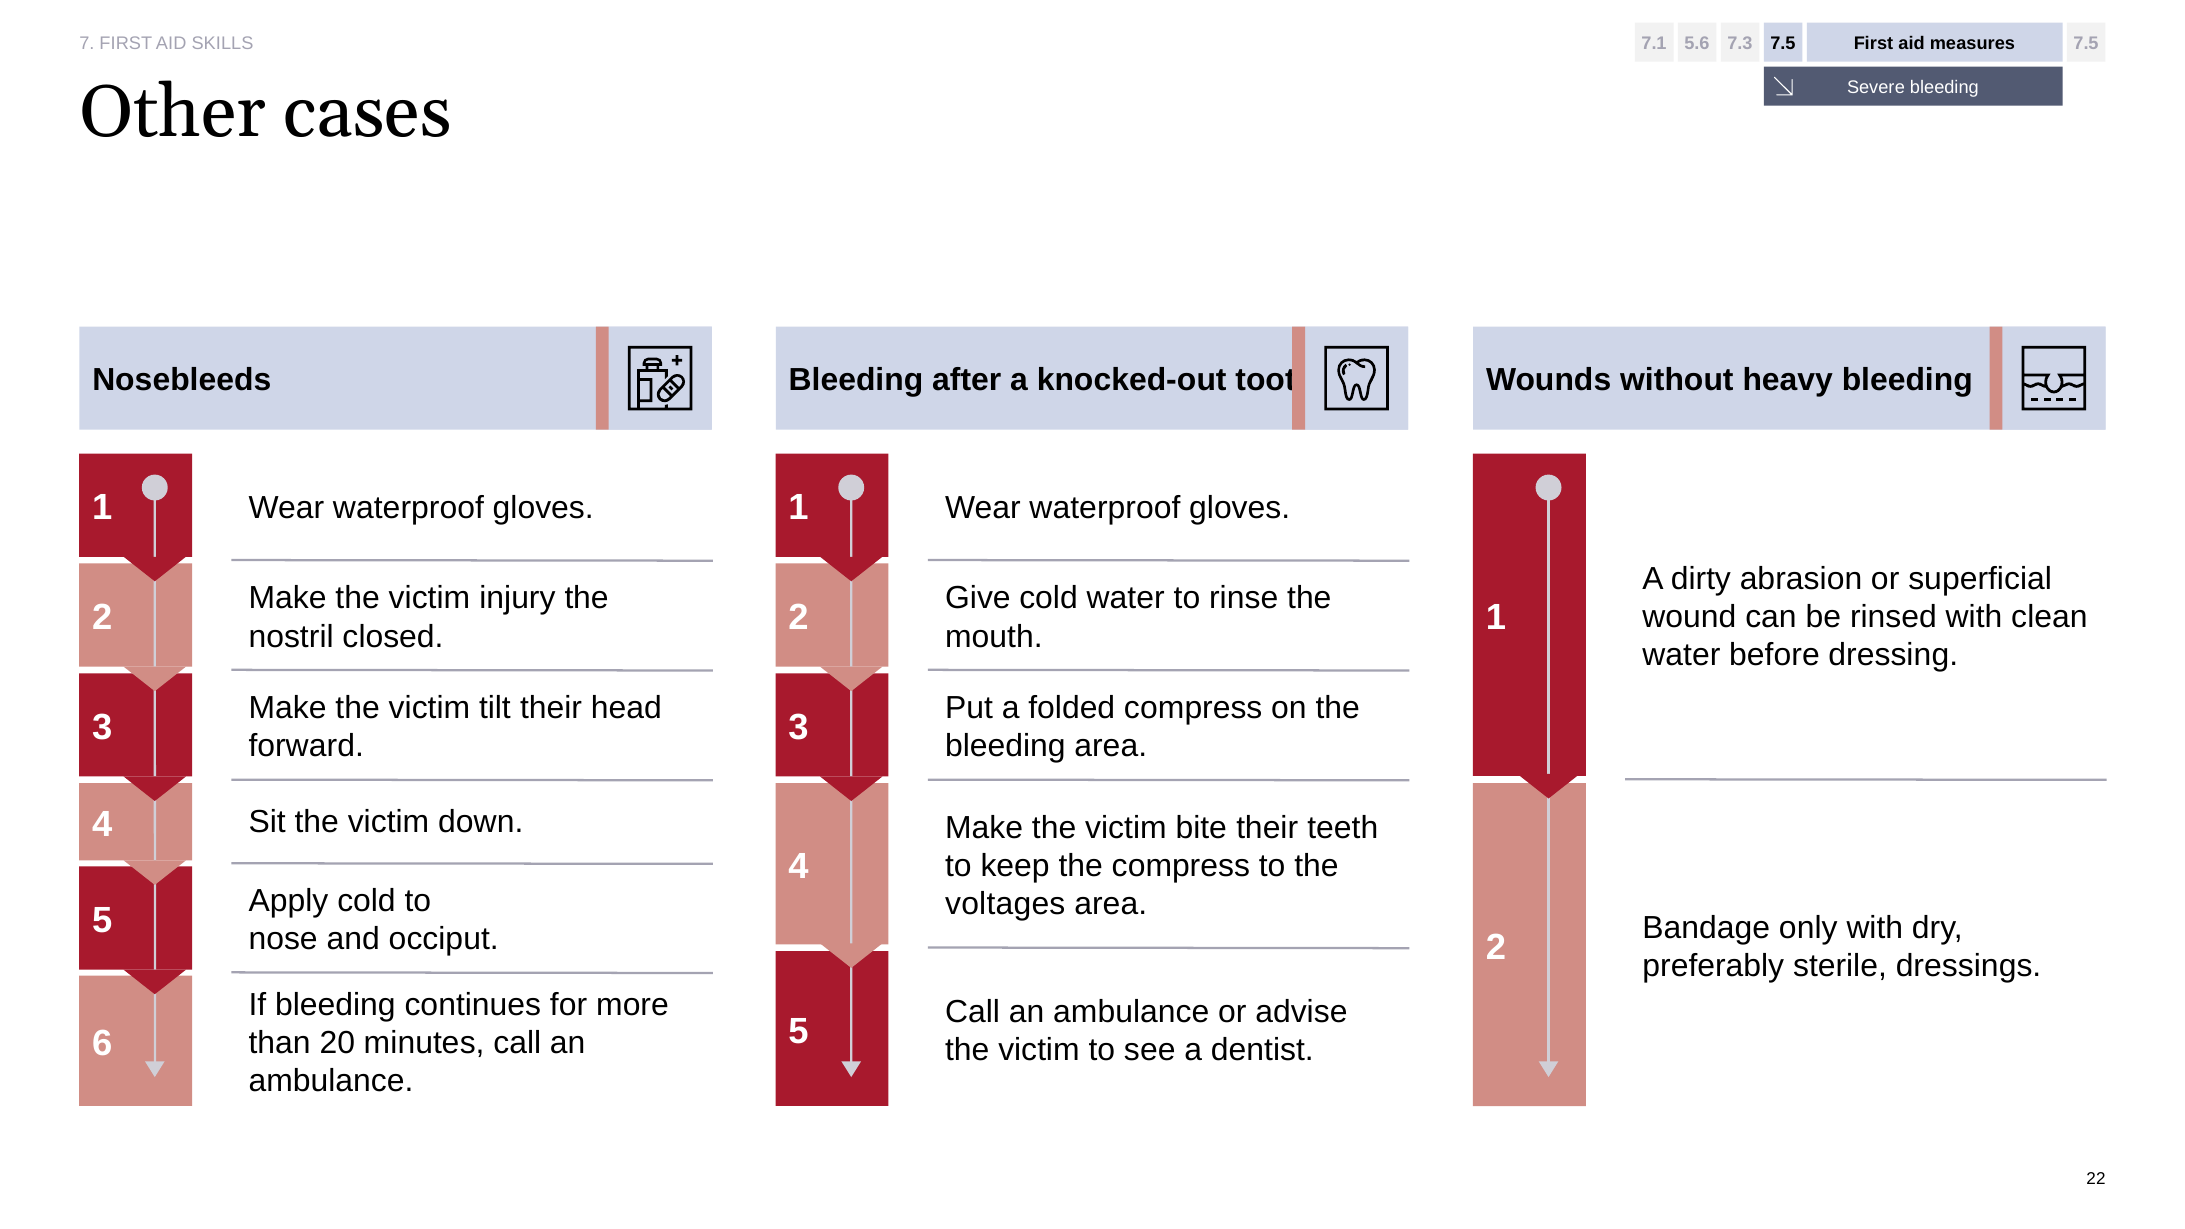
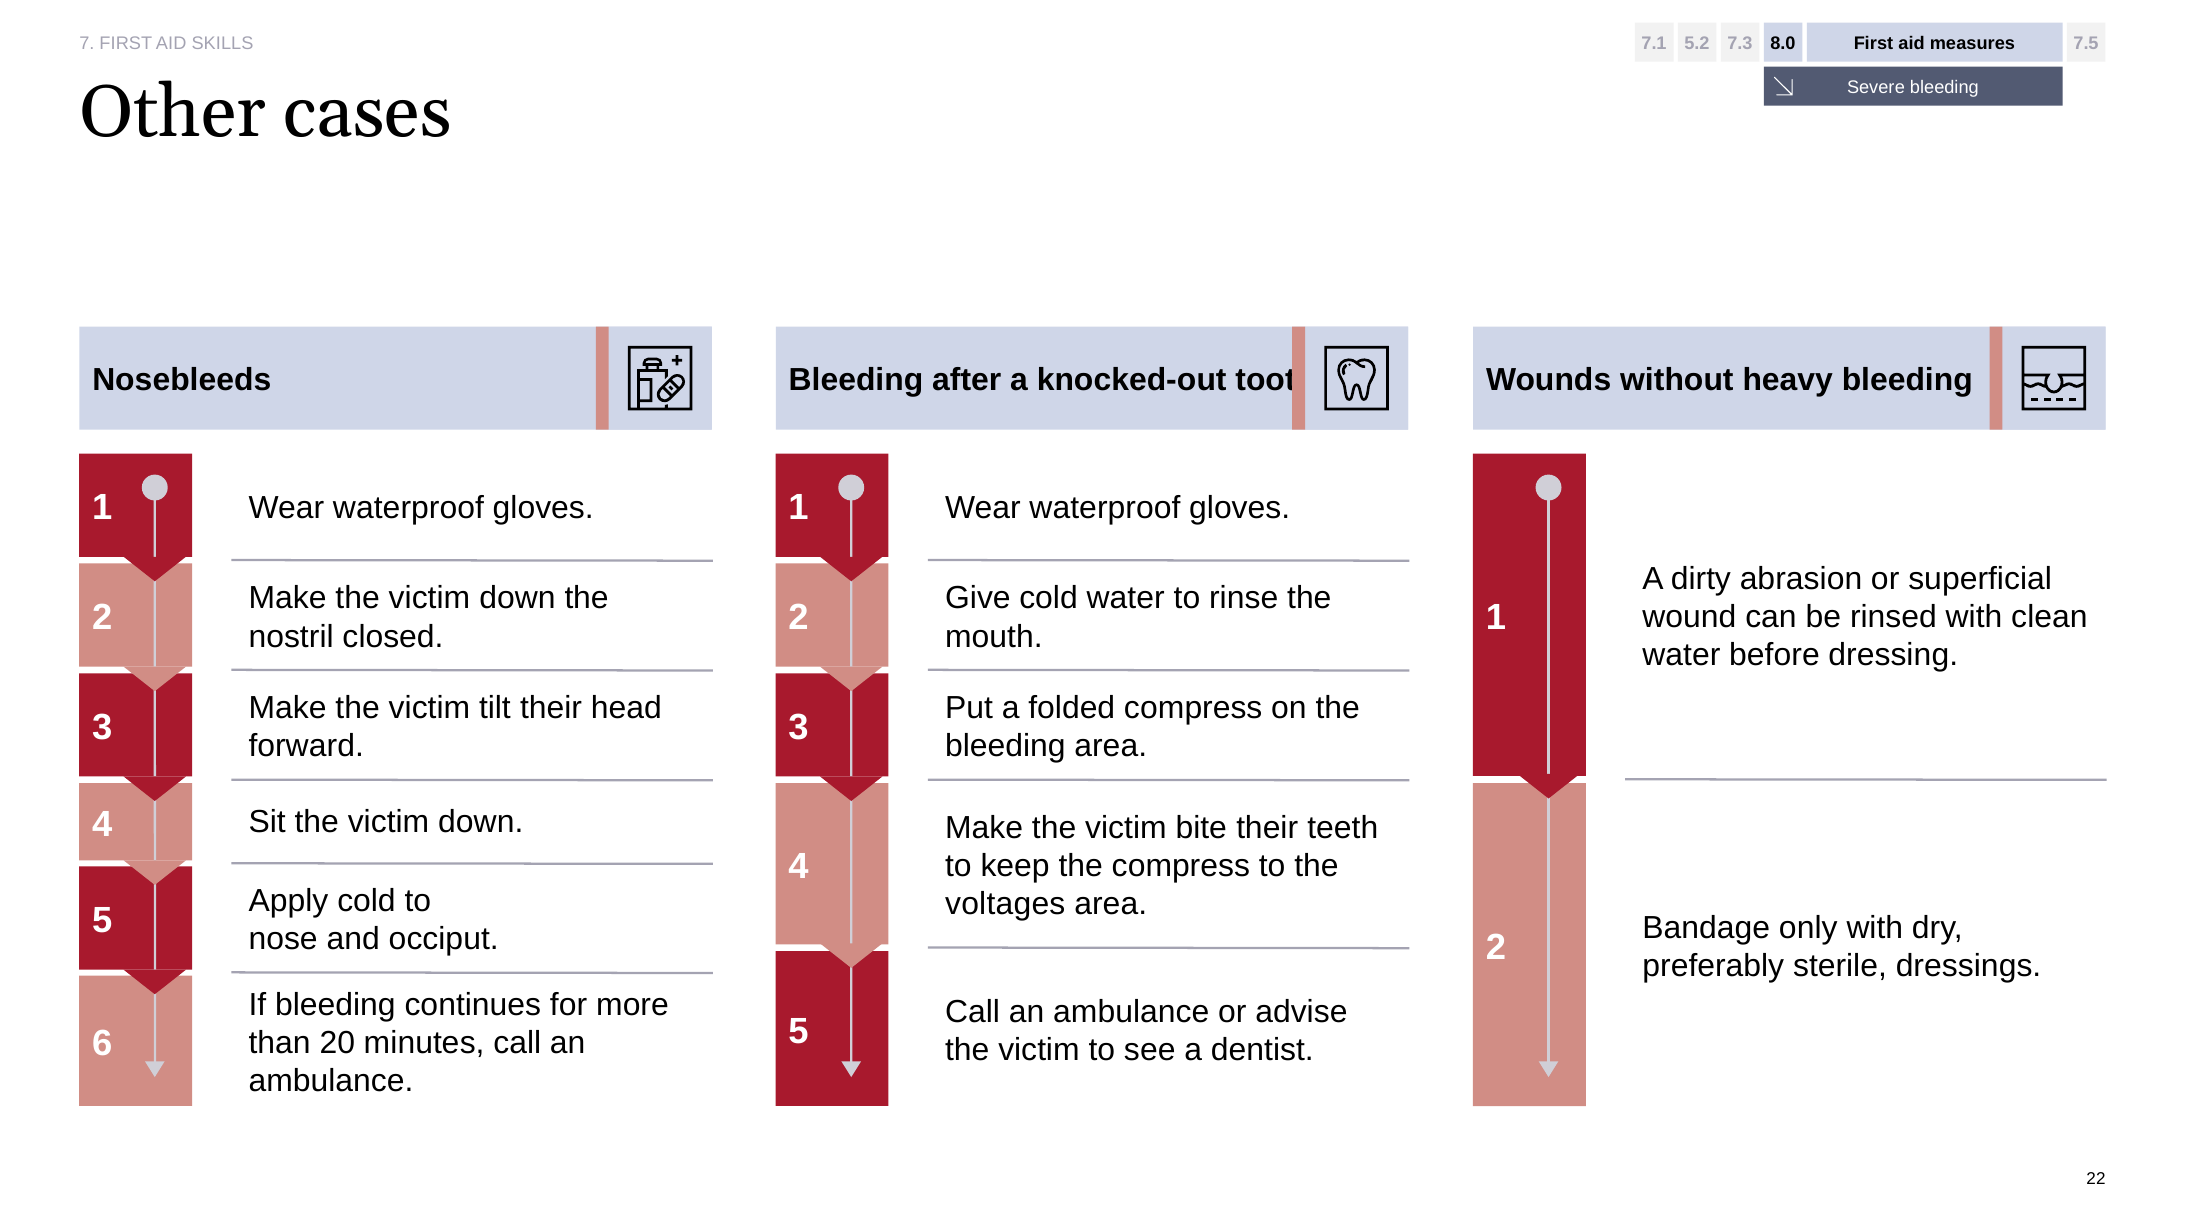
5.6: 5.6 -> 5.2
7.3 7.5: 7.5 -> 8.0
Make the victim injury: injury -> down
